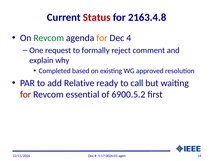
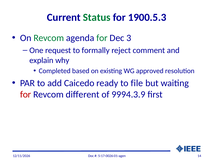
Status colour: red -> green
2163.4.8: 2163.4.8 -> 1900.5.3
for at (102, 38) colour: orange -> green
4: 4 -> 3
Relative: Relative -> Caicedo
call: call -> file
essential: essential -> different
6900.5.2: 6900.5.2 -> 9994.3.9
